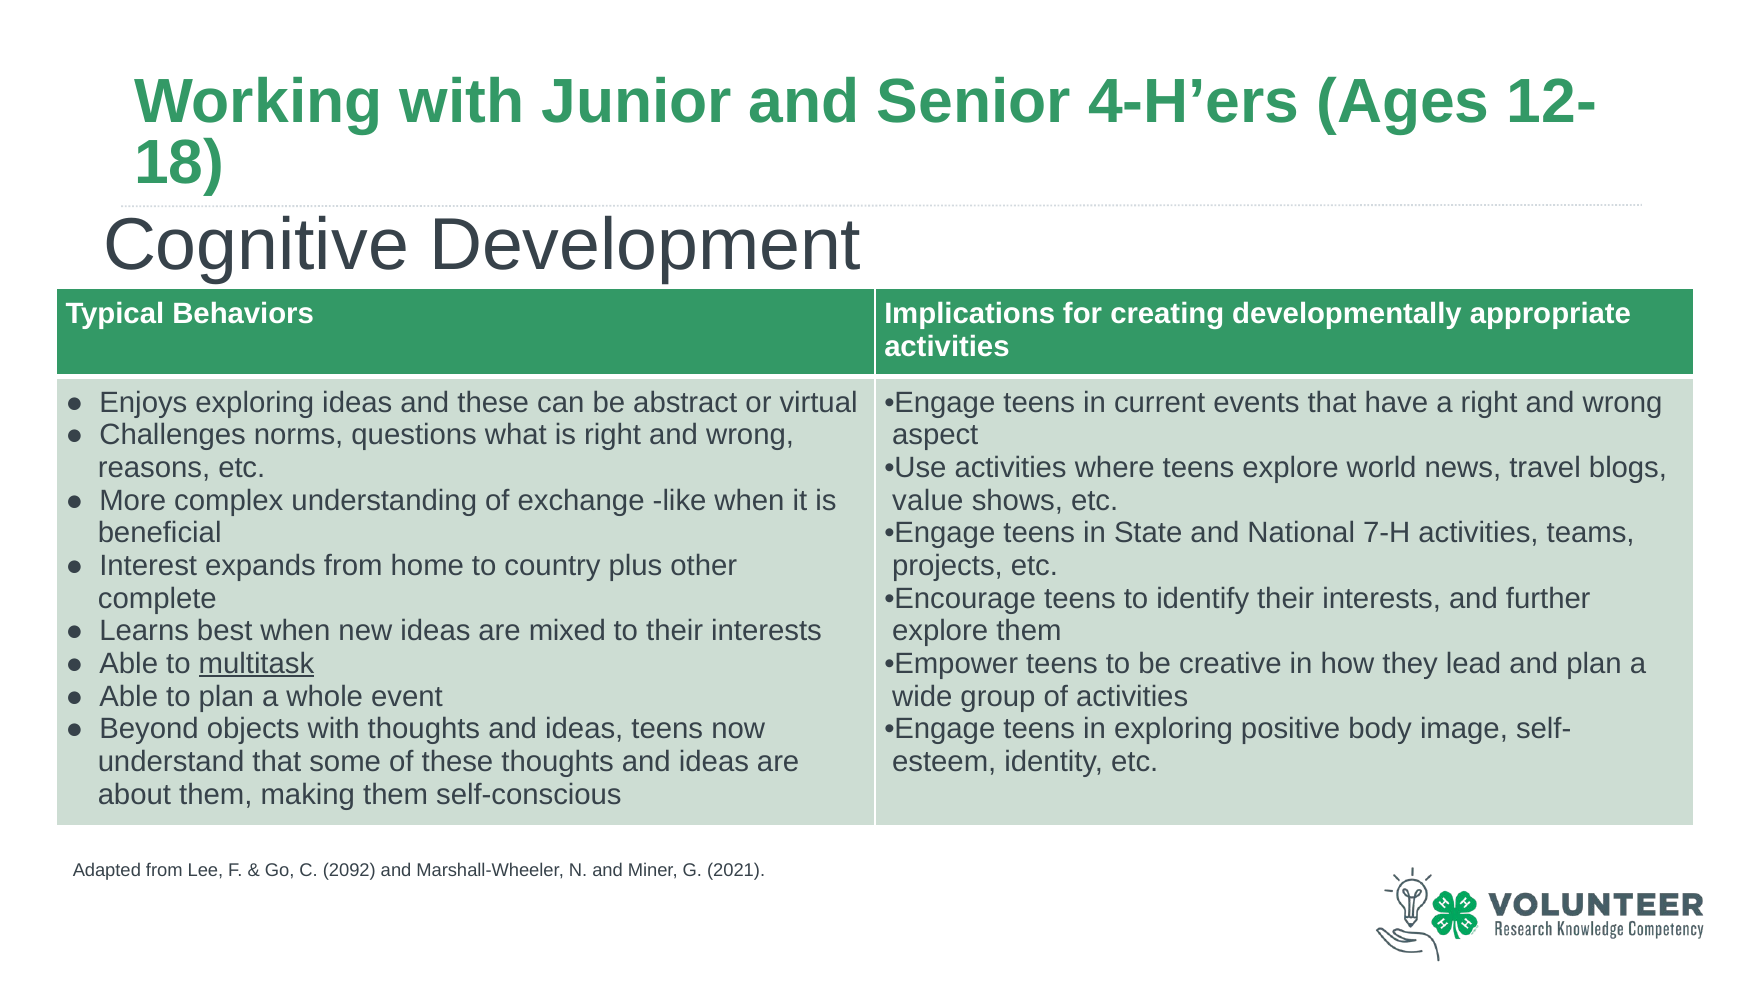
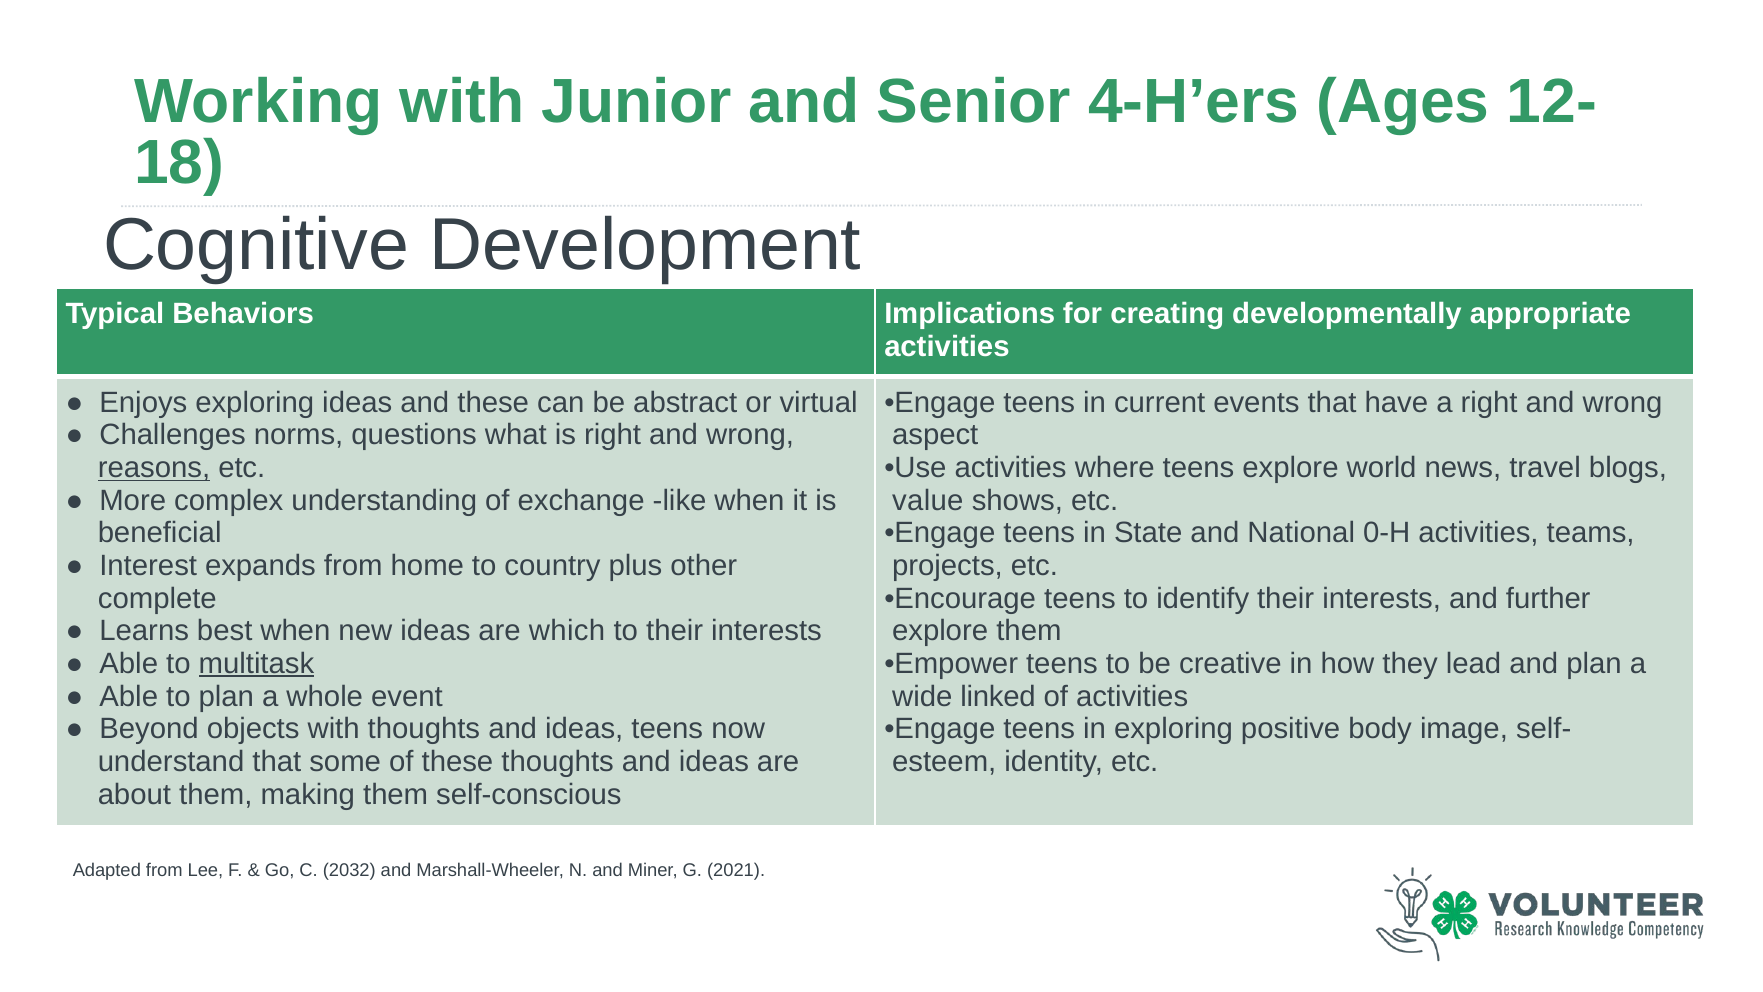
reasons underline: none -> present
7-H: 7-H -> 0-H
mixed: mixed -> which
group: group -> linked
2092: 2092 -> 2032
